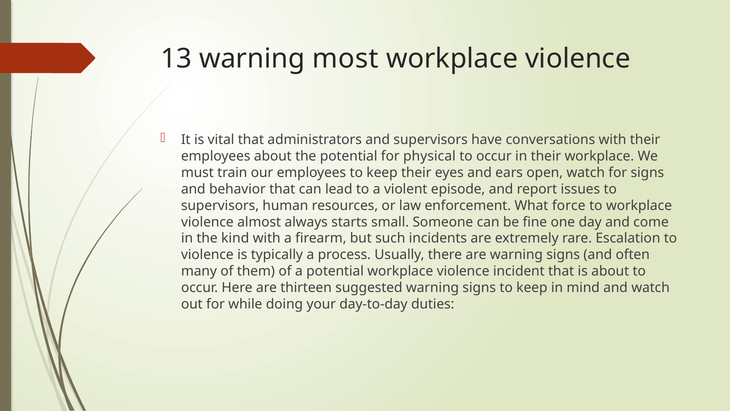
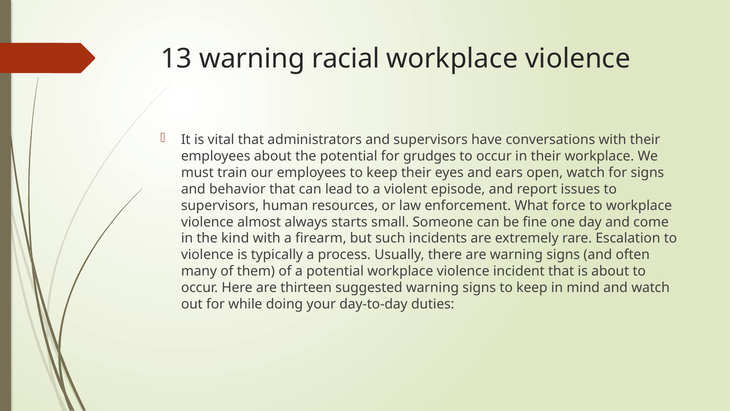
most: most -> racial
physical: physical -> grudges
